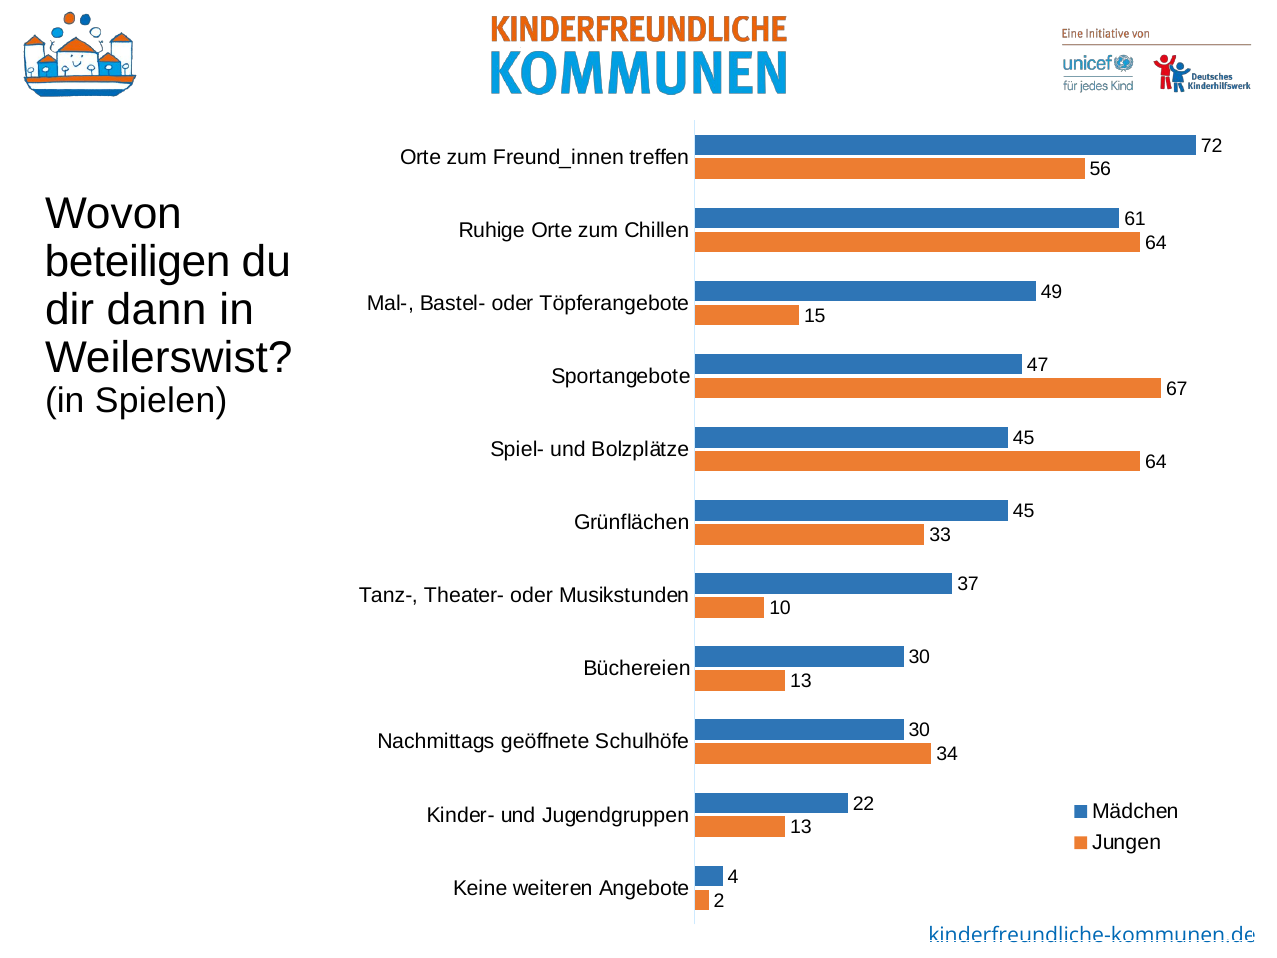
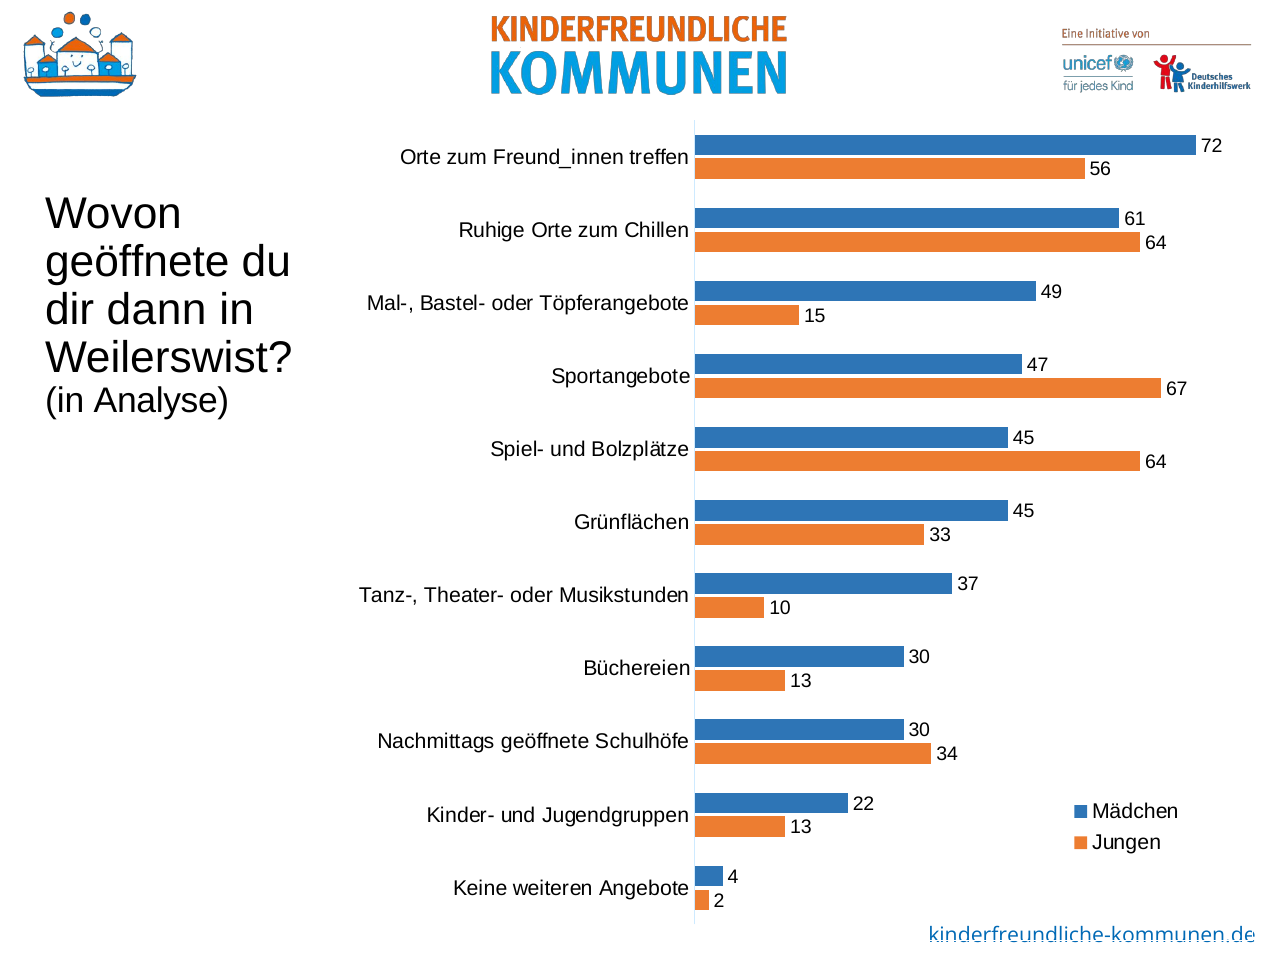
beteiligen at (138, 262): beteiligen -> geöffnete
Spielen: Spielen -> Analyse
